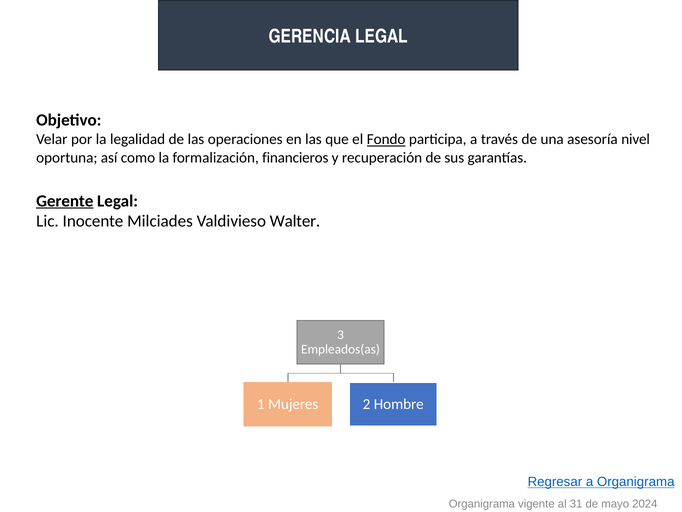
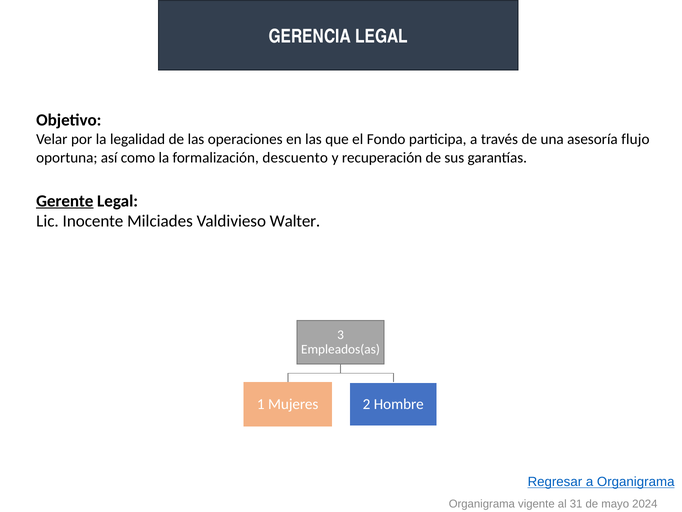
Fondo underline: present -> none
nivel: nivel -> flujo
financieros: financieros -> descuento
